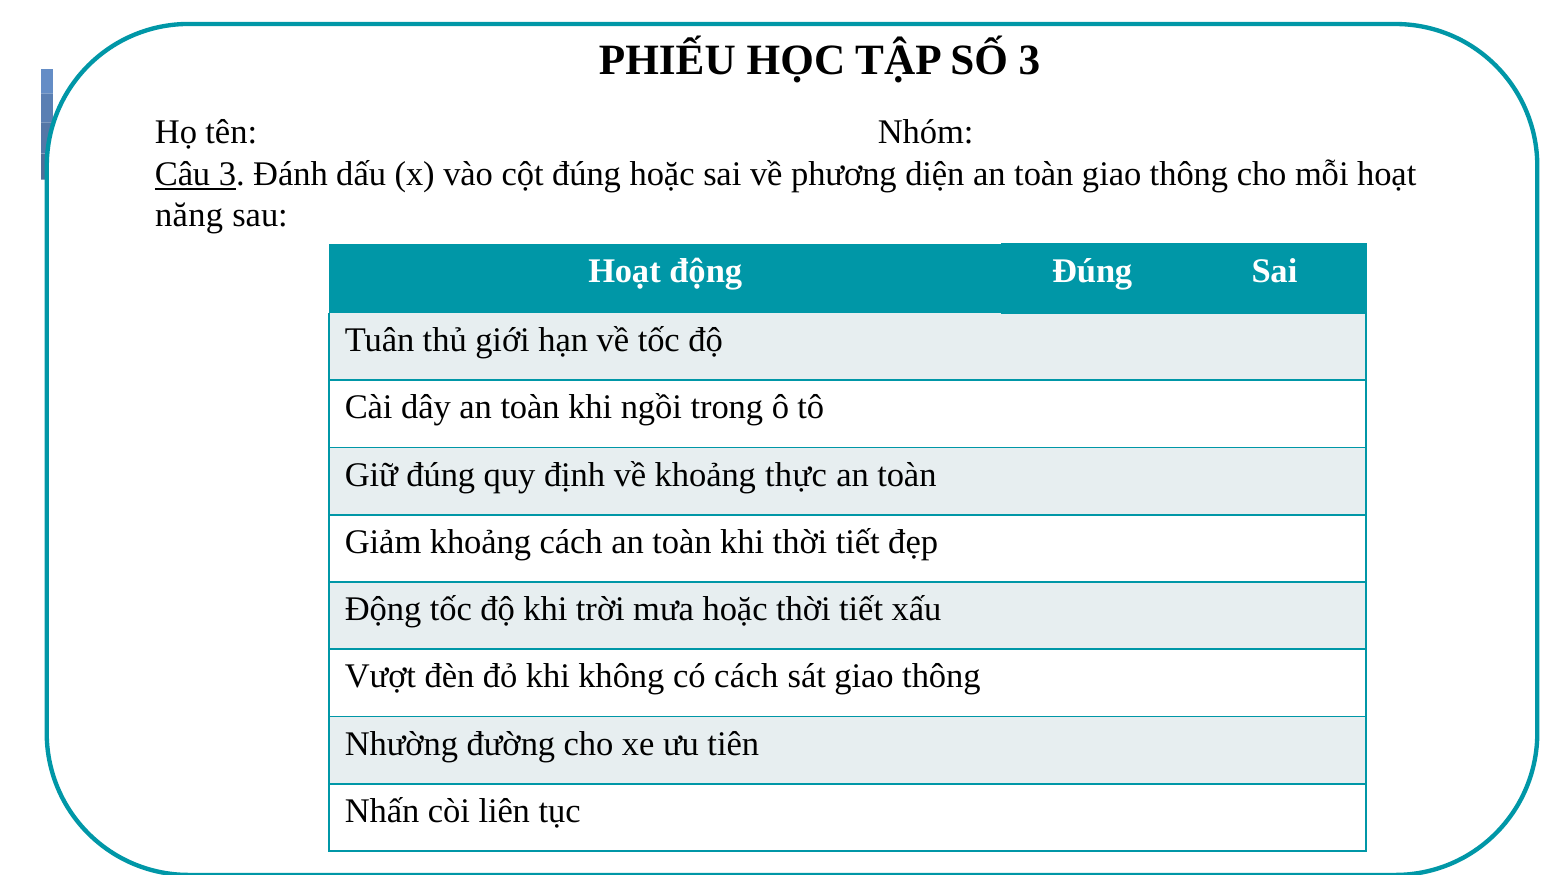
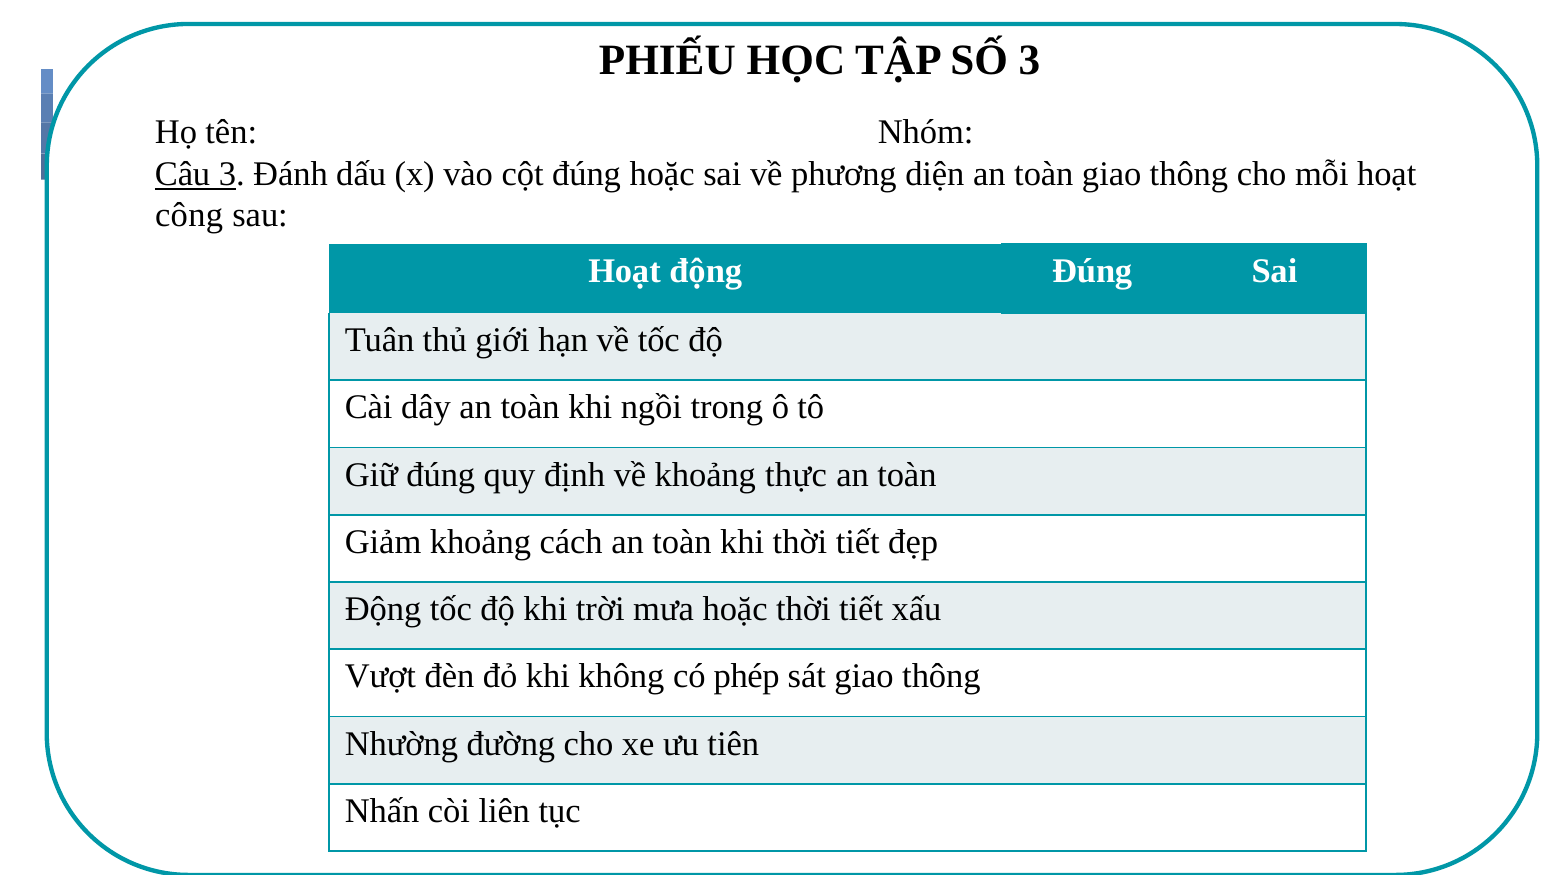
năng: năng -> công
có cách: cách -> phép
